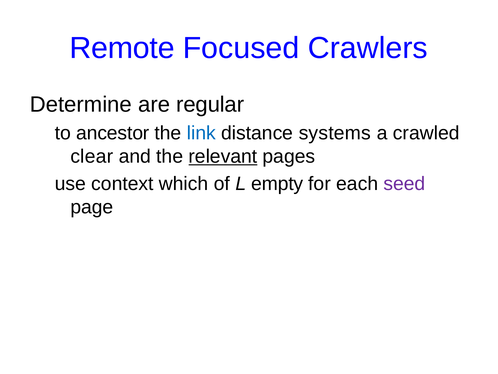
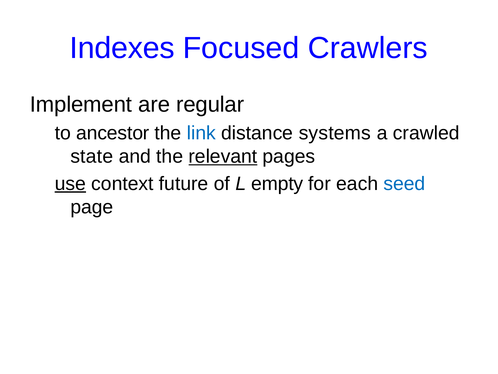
Remote: Remote -> Indexes
Determine: Determine -> Implement
clear: clear -> state
use underline: none -> present
which: which -> future
seed colour: purple -> blue
